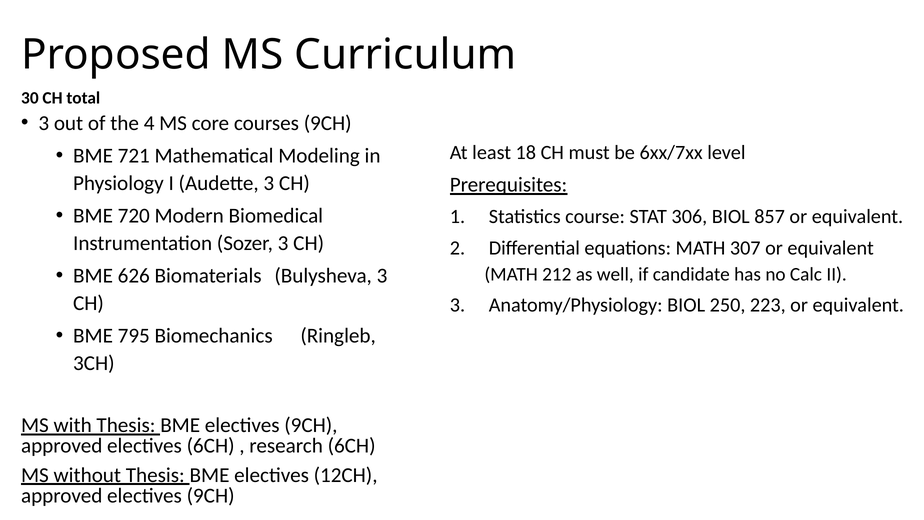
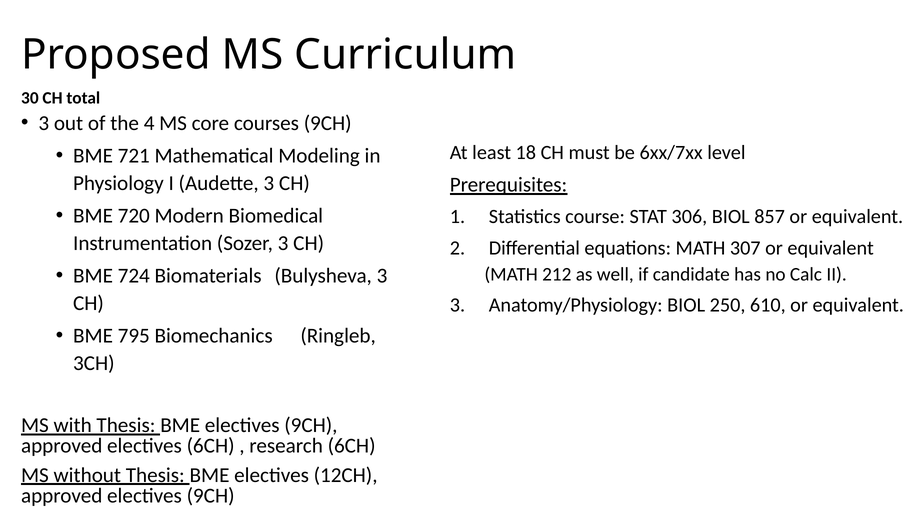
626: 626 -> 724
223: 223 -> 610
